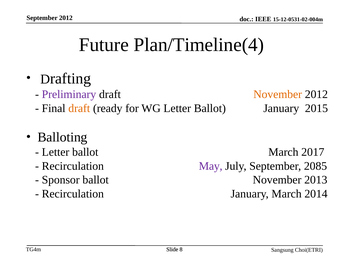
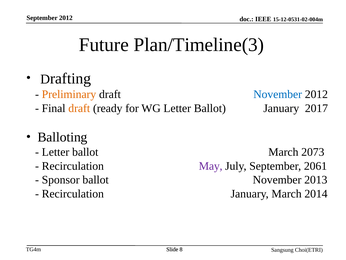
Plan/Timeline(4: Plan/Timeline(4 -> Plan/Timeline(3
Preliminary colour: purple -> orange
November at (278, 94) colour: orange -> blue
2015: 2015 -> 2017
2017: 2017 -> 2073
2085: 2085 -> 2061
